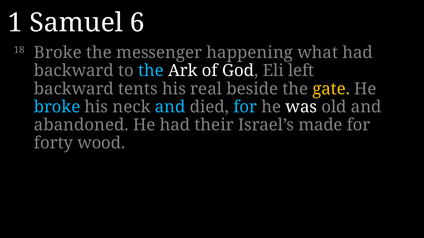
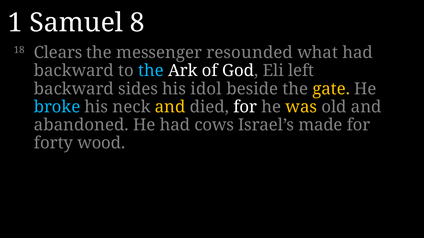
6: 6 -> 8
18 Broke: Broke -> Clears
happening: happening -> resounded
tents: tents -> sides
real: real -> idol
and at (170, 107) colour: light blue -> yellow
for at (245, 107) colour: light blue -> white
was colour: white -> yellow
their: their -> cows
